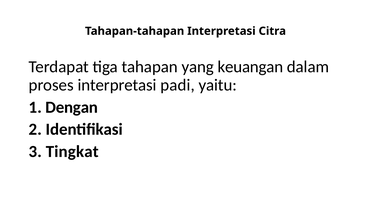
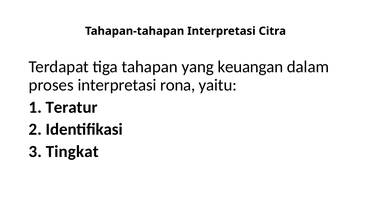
padi: padi -> rona
Dengan: Dengan -> Teratur
